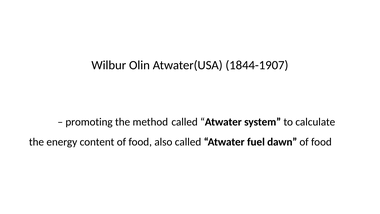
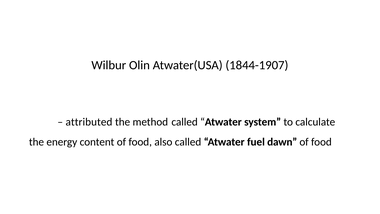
promoting: promoting -> attributed
